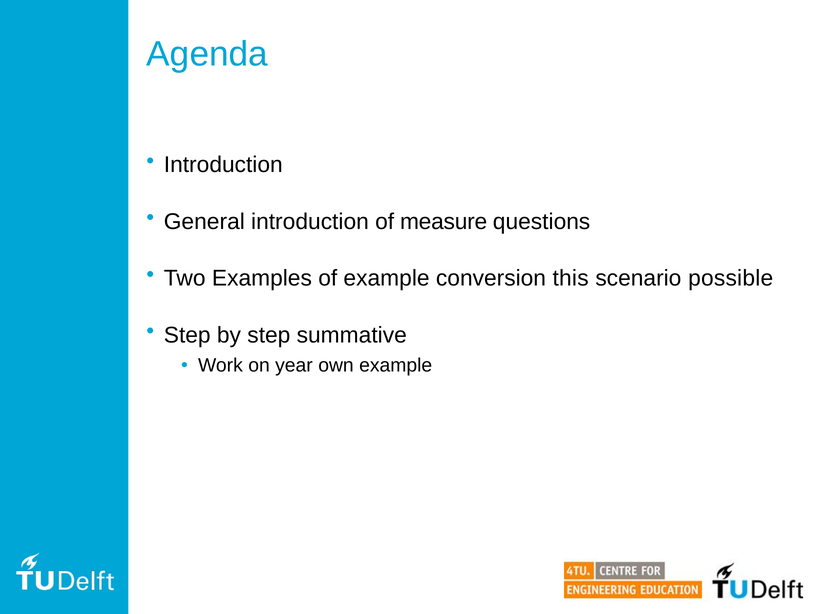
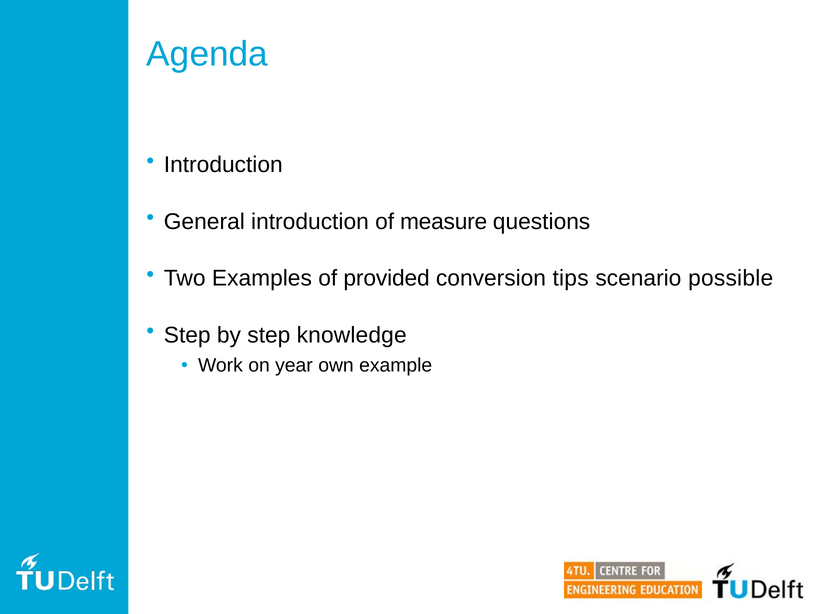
of example: example -> provided
this: this -> tips
summative: summative -> knowledge
